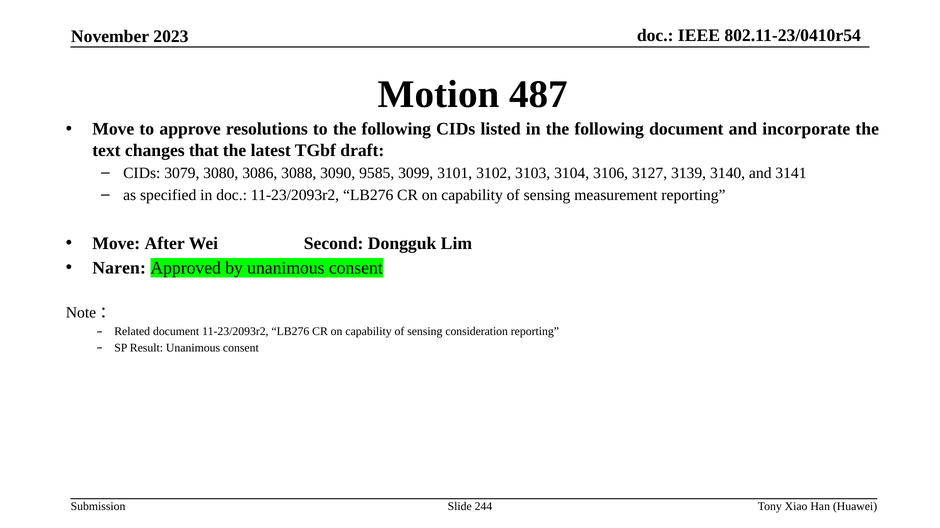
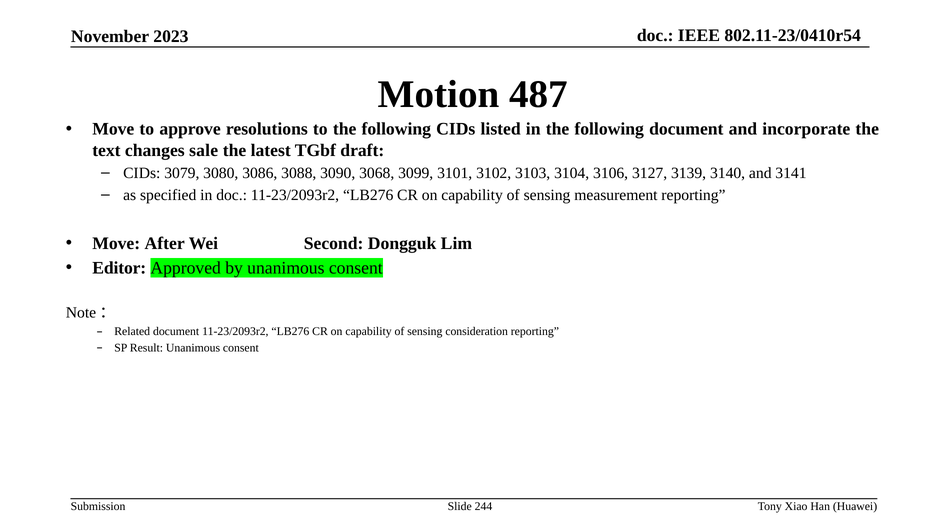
that: that -> sale
9585: 9585 -> 3068
Naren: Naren -> Editor
